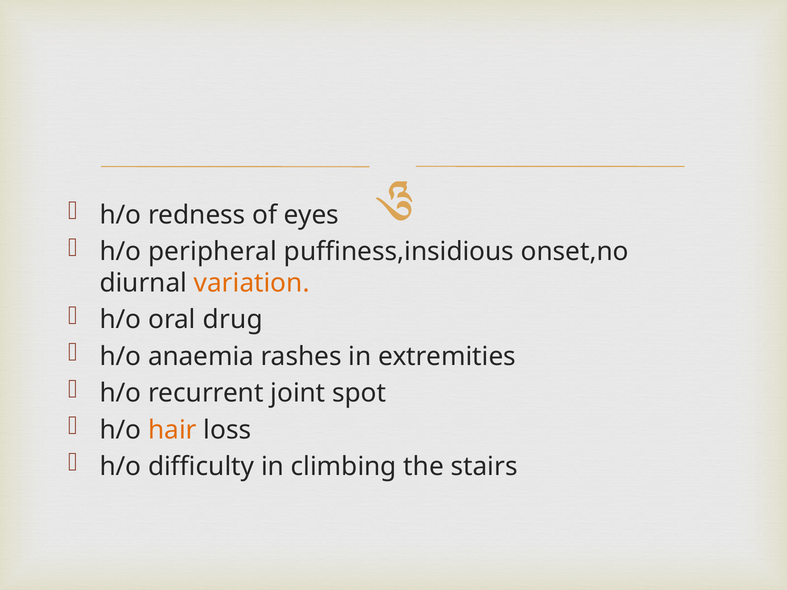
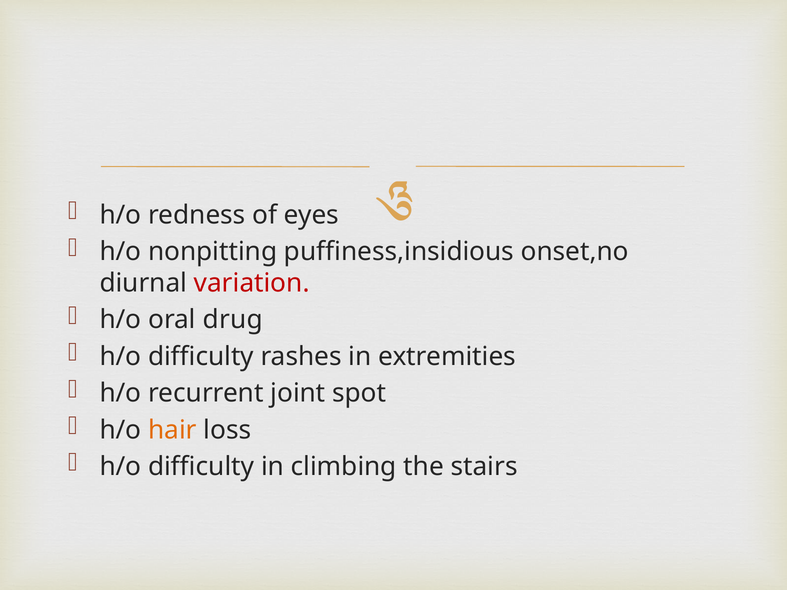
peripheral: peripheral -> nonpitting
variation colour: orange -> red
anaemia at (201, 357): anaemia -> difficulty
